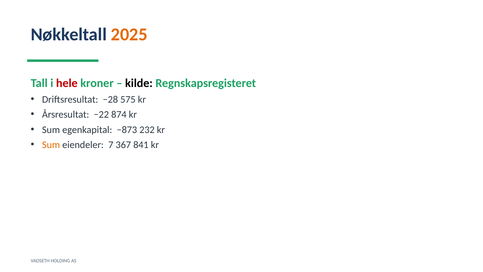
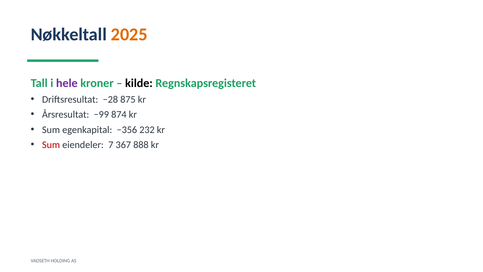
hele colour: red -> purple
575: 575 -> 875
−22: −22 -> −99
−873: −873 -> −356
Sum at (51, 145) colour: orange -> red
841: 841 -> 888
